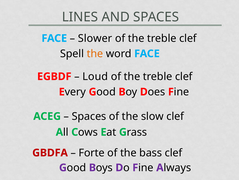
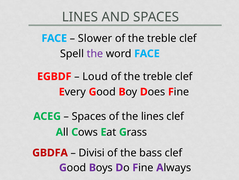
the at (95, 53) colour: orange -> purple
the slow: slow -> lines
Forte: Forte -> Divisi
